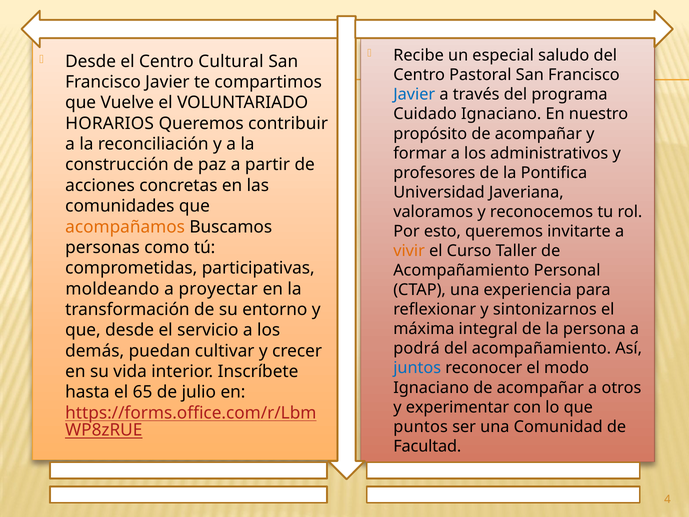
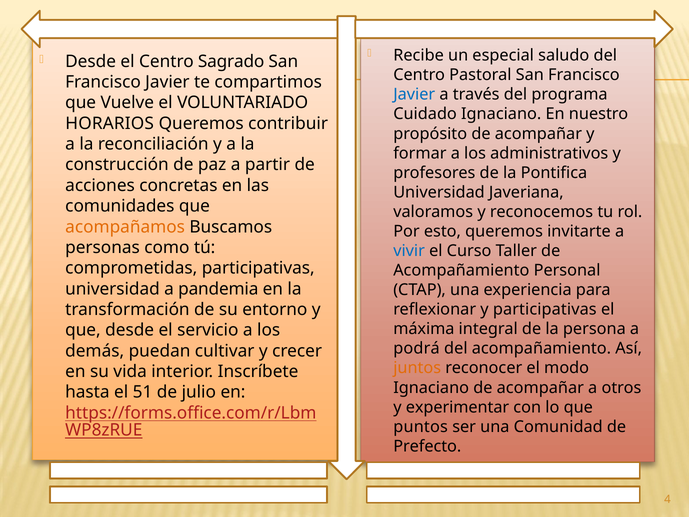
Cultural: Cultural -> Sagrado
vivir colour: orange -> blue
moldeando at (112, 289): moldeando -> universidad
proyectar: proyectar -> pandemia
y sintonizarnos: sintonizarnos -> participativas
juntos colour: blue -> orange
65: 65 -> 51
Facultad: Facultad -> Prefecto
